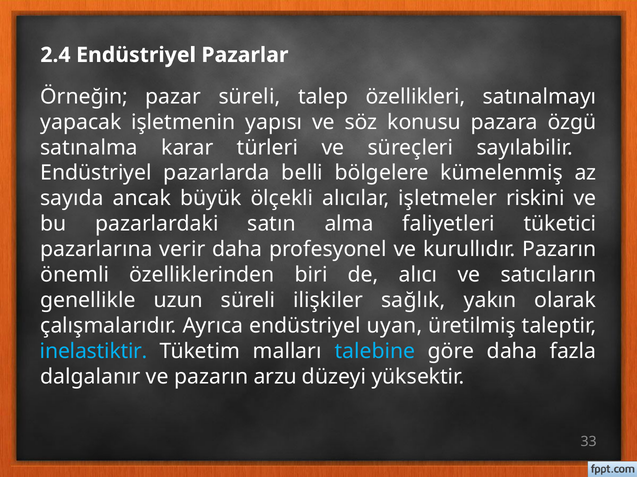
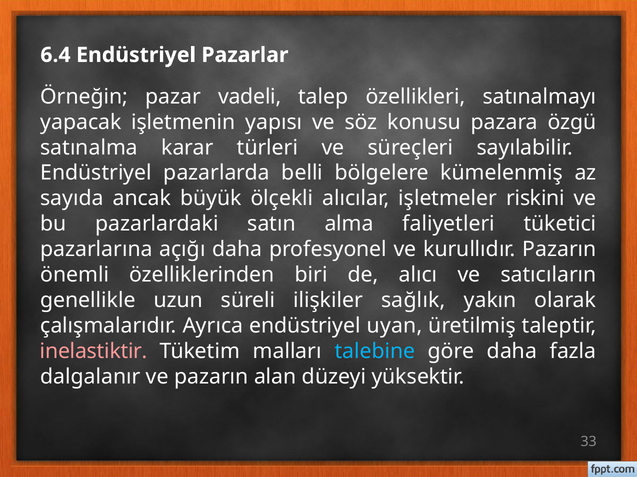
2.4: 2.4 -> 6.4
pazar süreli: süreli -> vadeli
verir: verir -> açığı
inelastiktir colour: light blue -> pink
arzu: arzu -> alan
